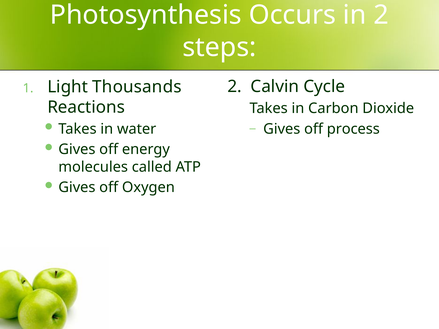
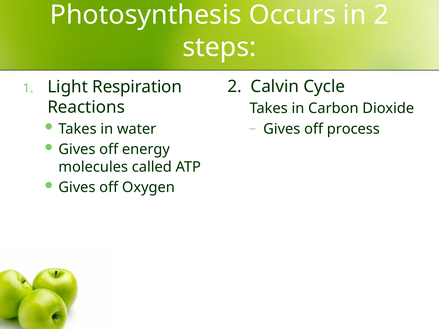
Thousands: Thousands -> Respiration
